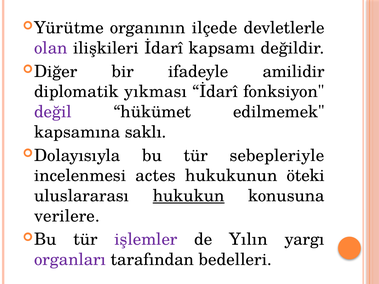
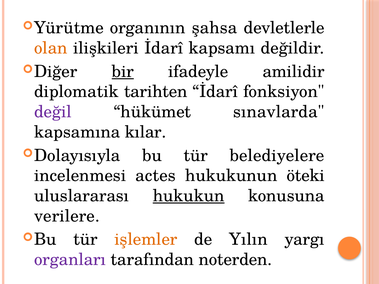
ilçede: ilçede -> şahsa
olan colour: purple -> orange
bir underline: none -> present
yıkması: yıkması -> tarihten
edilmemek: edilmemek -> sınavlarda
saklı: saklı -> kılar
sebepleriyle: sebepleriyle -> belediyelere
işlemler colour: purple -> orange
bedelleri: bedelleri -> noterden
